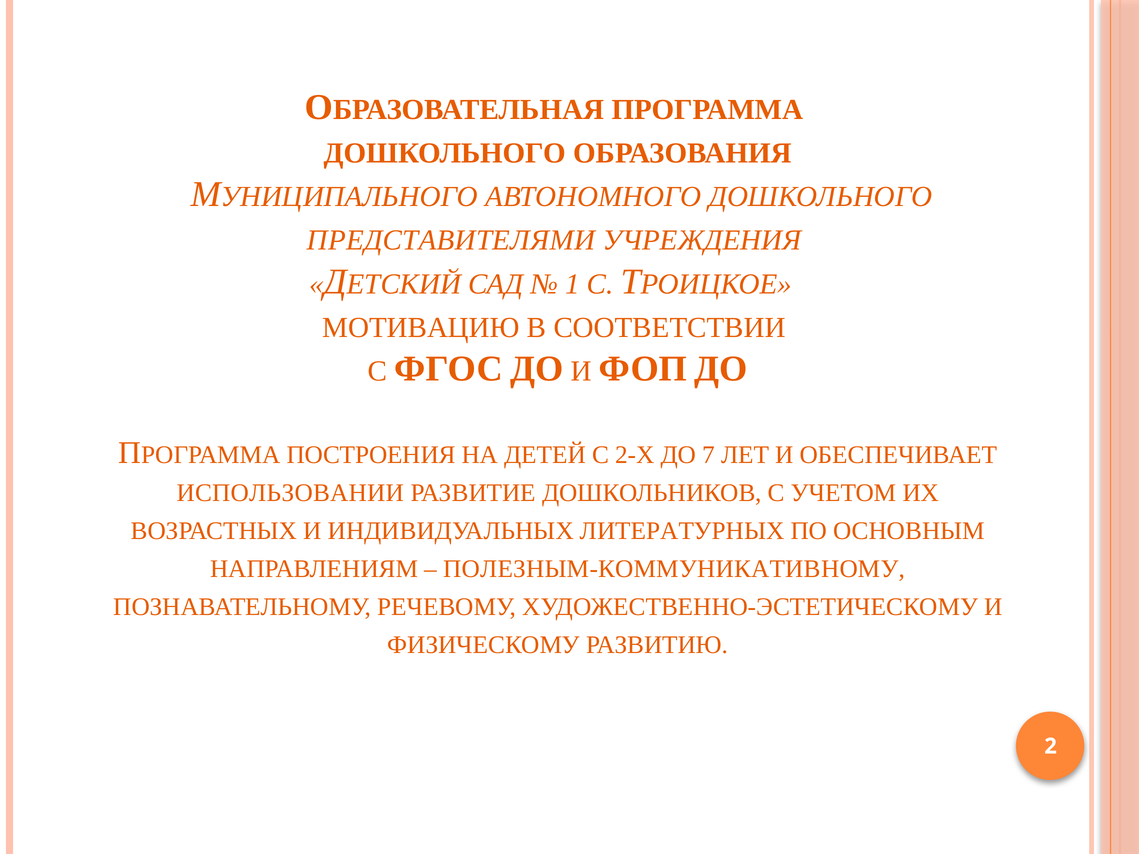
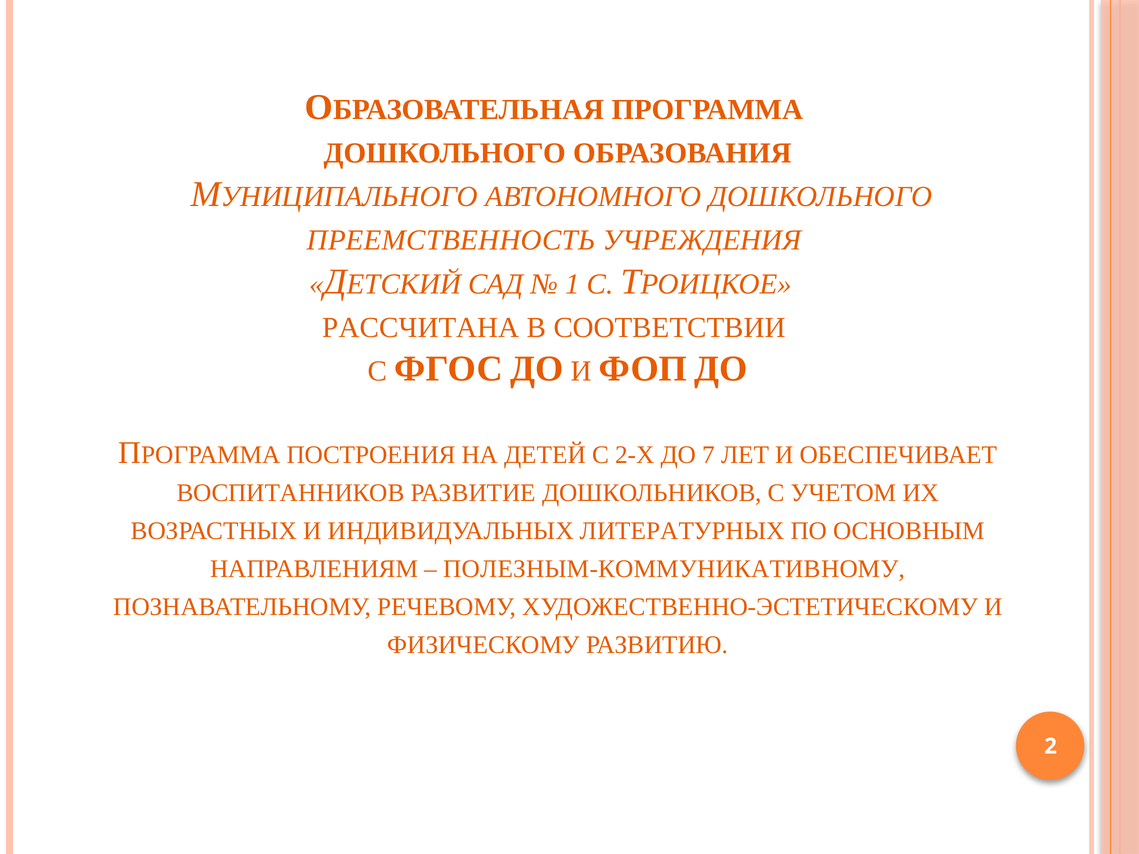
ПРЕДСТАВИТЕЛЯМИ: ПРЕДСТАВИТЕЛЯМИ -> ПРЕЕМСТВЕННОСТЬ
МОТИВАЦИЮ: МОТИВАЦИЮ -> РАССЧИТАНА
ИСПОЛЬЗОВАНИИ: ИСПОЛЬЗОВАНИИ -> ВОСПИТАННИКОВ
